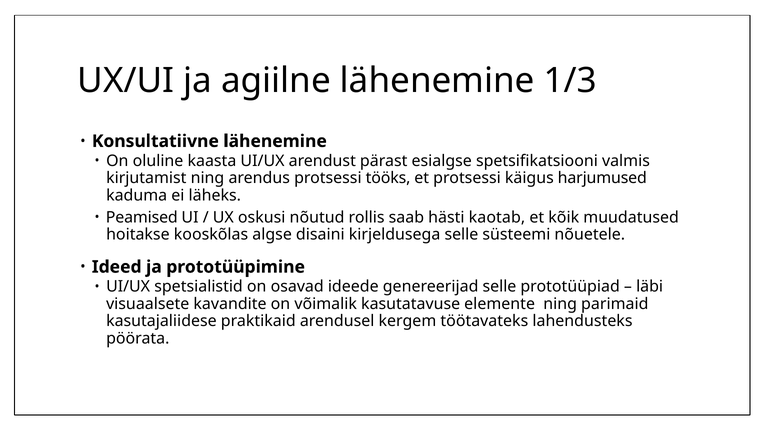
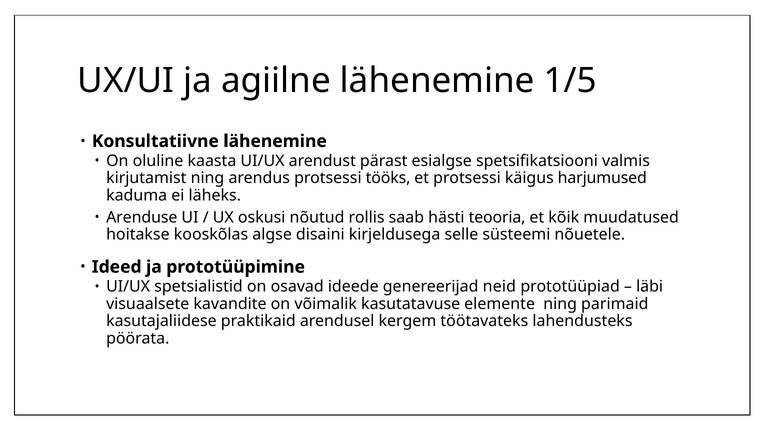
1/3: 1/3 -> 1/5
Peamised: Peamised -> Arenduse
kaotab: kaotab -> teooria
genereerijad selle: selle -> neid
